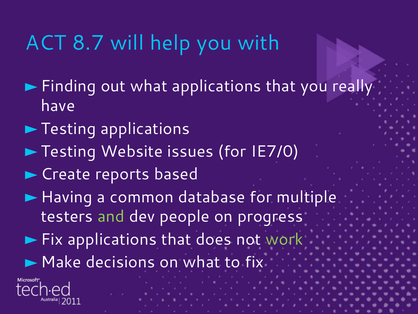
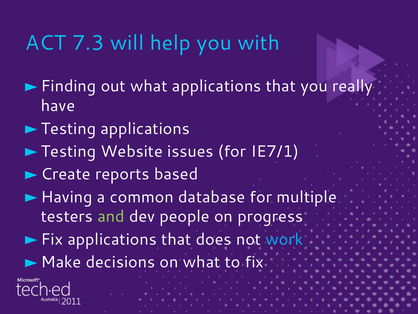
8.7: 8.7 -> 7.3
IE7/0: IE7/0 -> IE7/1
work colour: light green -> light blue
